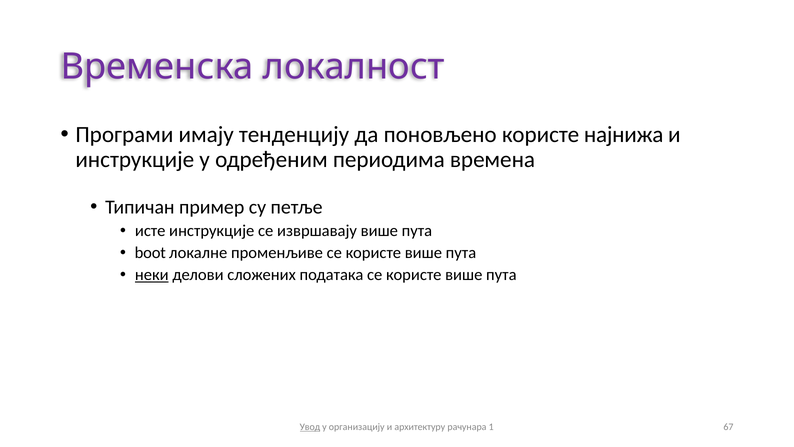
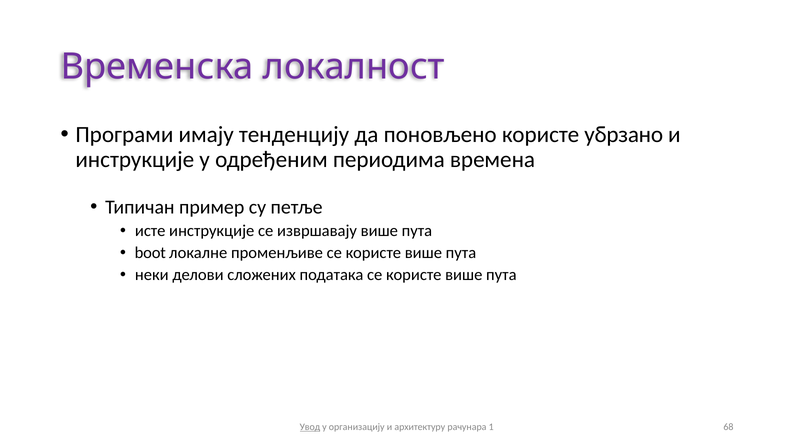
најнижа: најнижа -> убрзано
неки underline: present -> none
67: 67 -> 68
